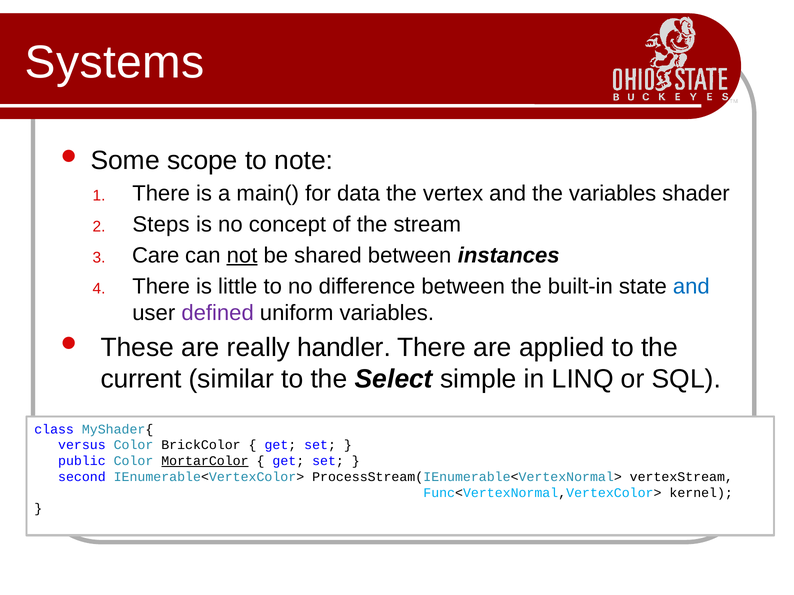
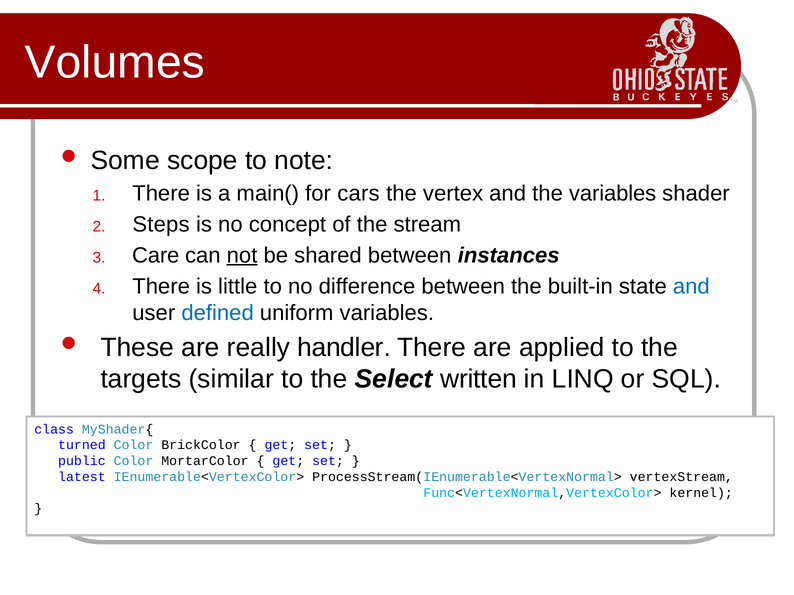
Systems: Systems -> Volumes
data: data -> cars
defined colour: purple -> blue
current: current -> targets
simple: simple -> written
versus: versus -> turned
MortarColor underline: present -> none
second: second -> latest
